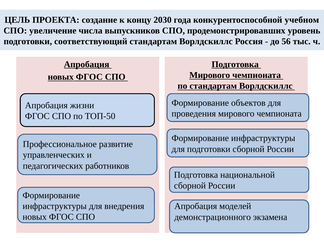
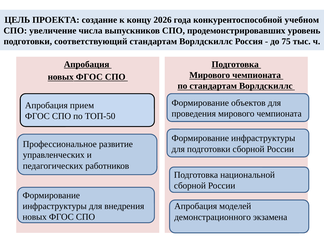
2030: 2030 -> 2026
56: 56 -> 75
жизни: жизни -> прием
